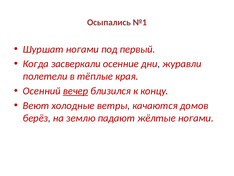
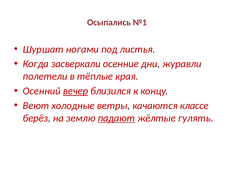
первый: первый -> листья
домов: домов -> классе
падают underline: none -> present
жёлтые ногами: ногами -> гулять
